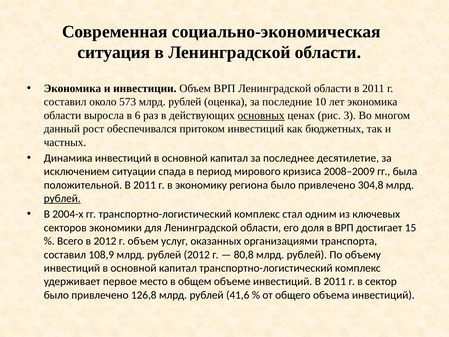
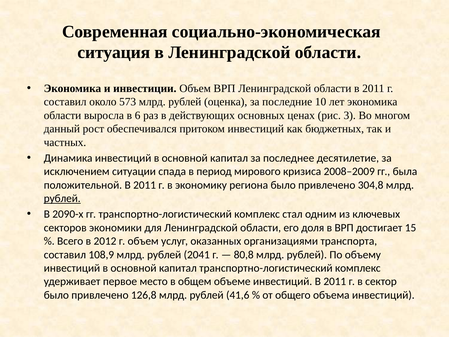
основных underline: present -> none
2004-х: 2004-х -> 2090-х
рублей 2012: 2012 -> 2041
